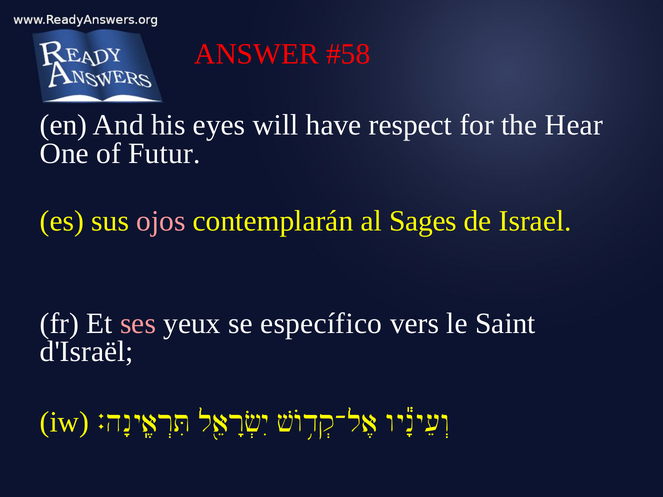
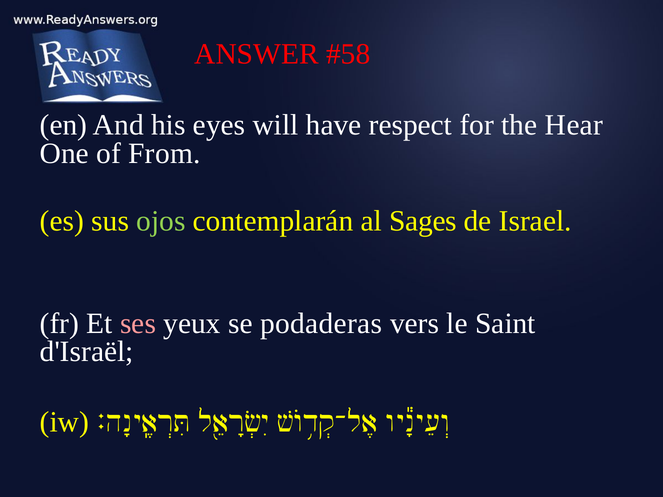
Futur: Futur -> From
ojos colour: pink -> light green
específico: específico -> podaderas
